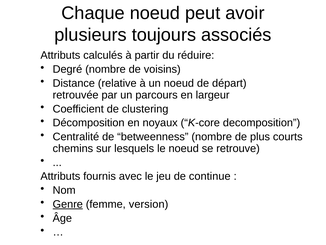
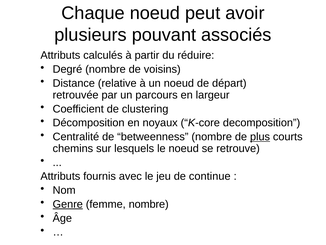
toujours: toujours -> pouvant
plus underline: none -> present
femme version: version -> nombre
